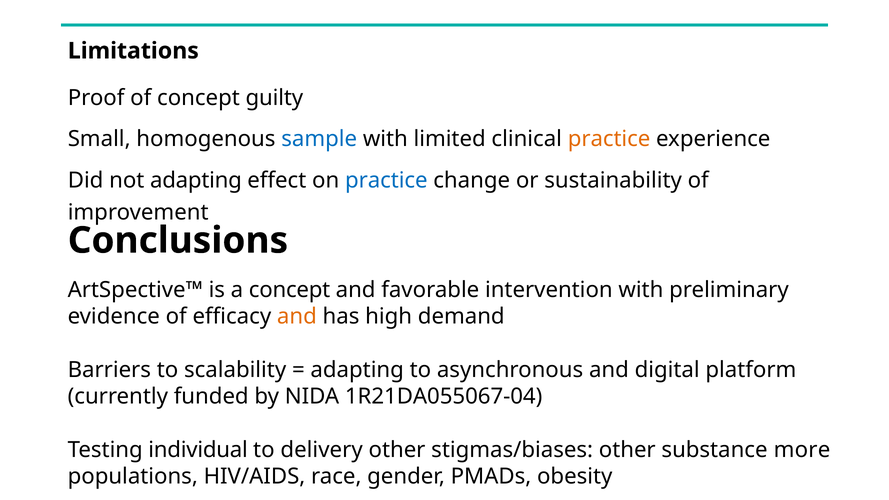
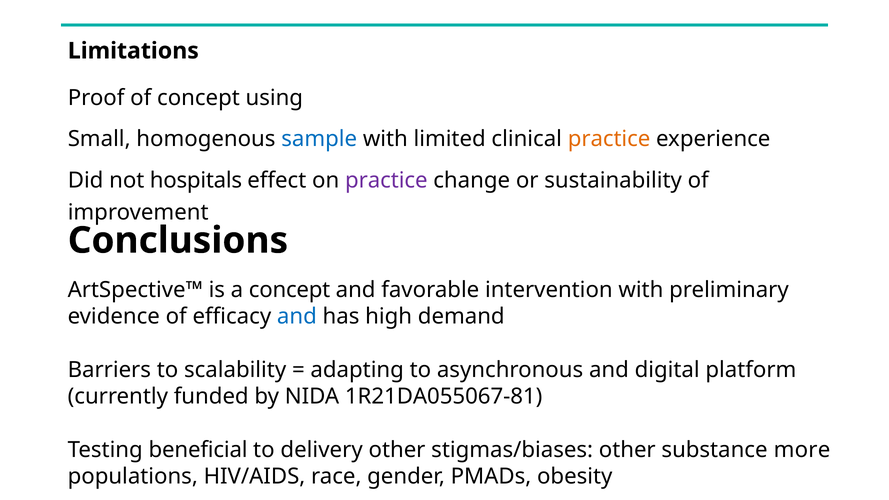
guilty: guilty -> using
not adapting: adapting -> hospitals
practice at (386, 180) colour: blue -> purple
and at (297, 316) colour: orange -> blue
1R21DA055067-04: 1R21DA055067-04 -> 1R21DA055067-81
individual: individual -> beneficial
